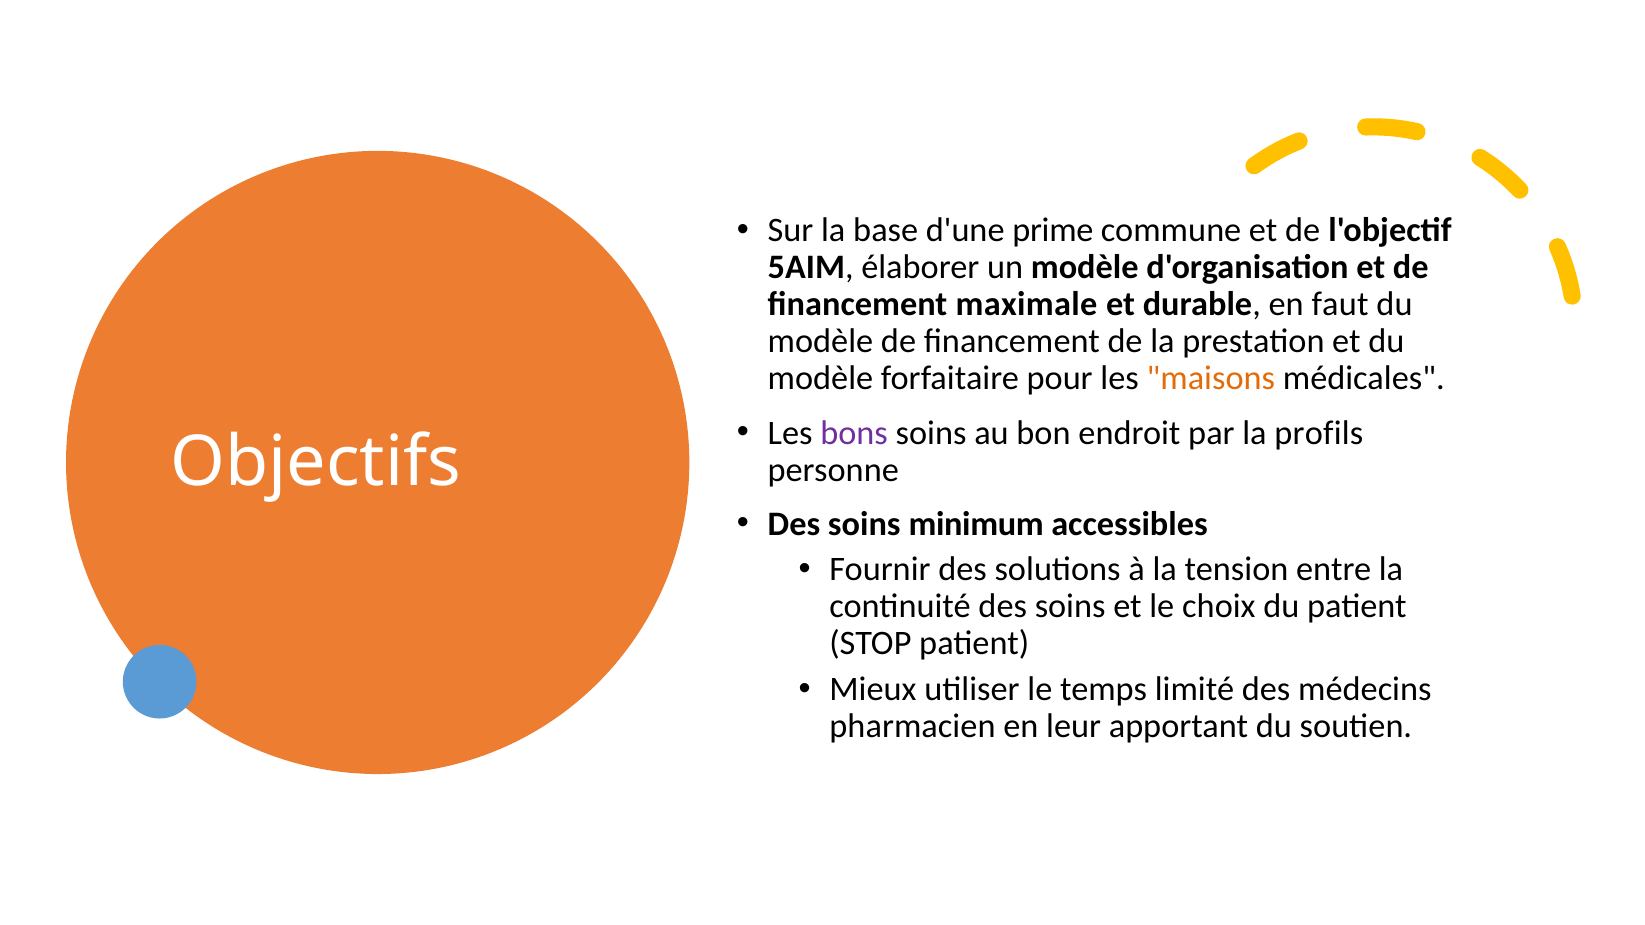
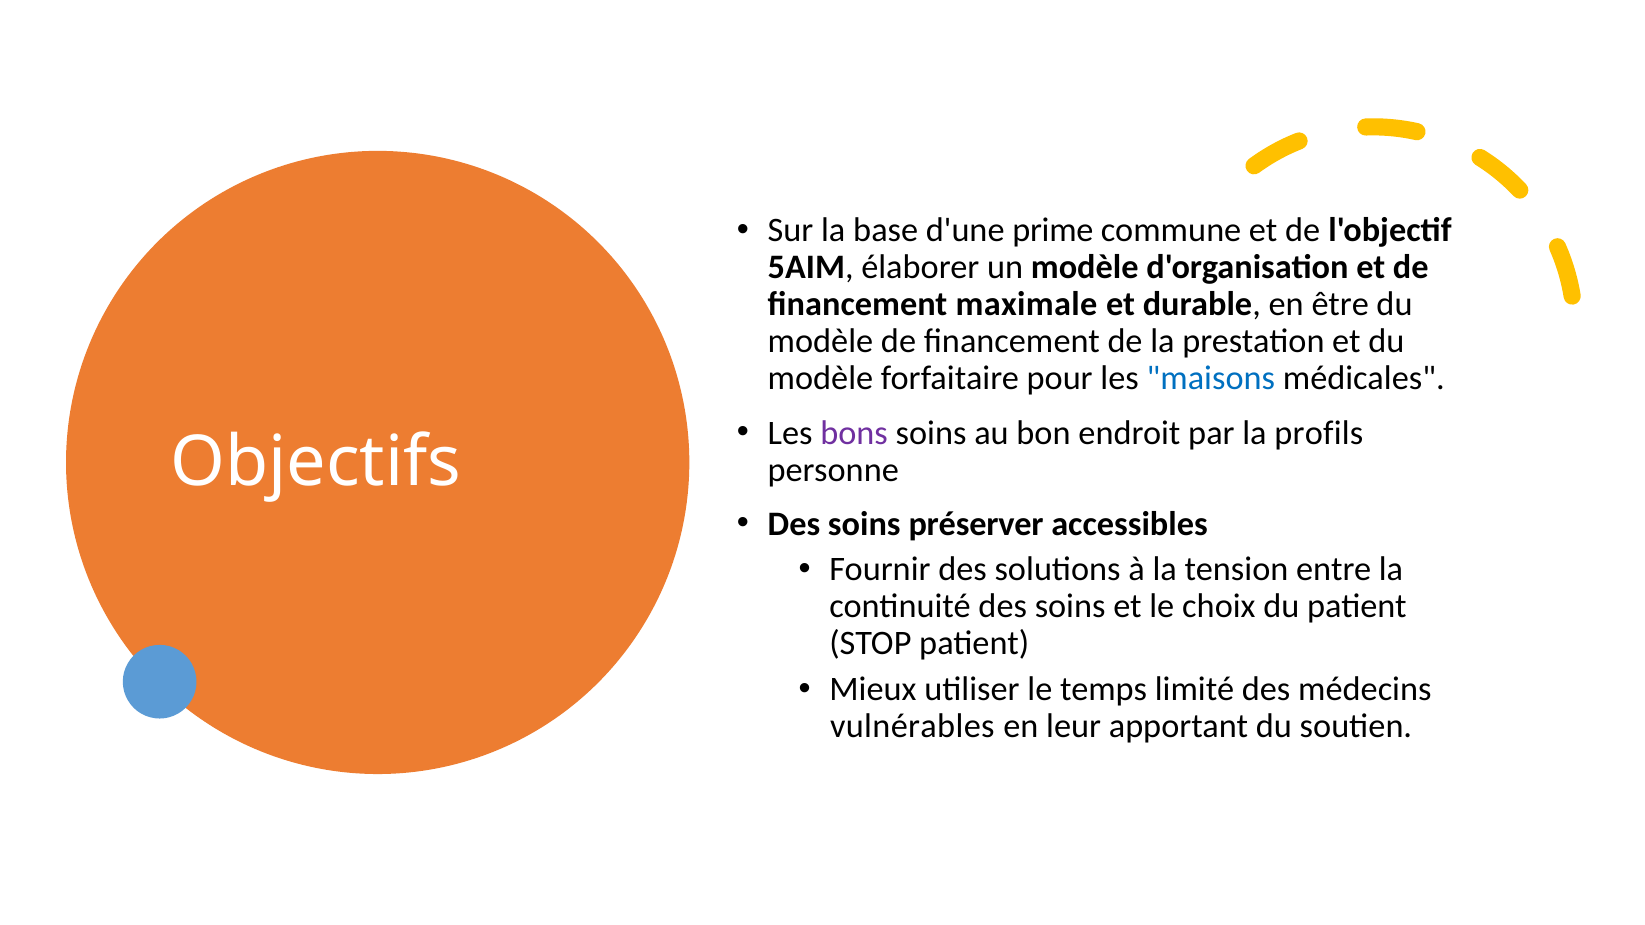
faut: faut -> être
maisons colour: orange -> blue
minimum: minimum -> préserver
pharmacien: pharmacien -> vulnérables
